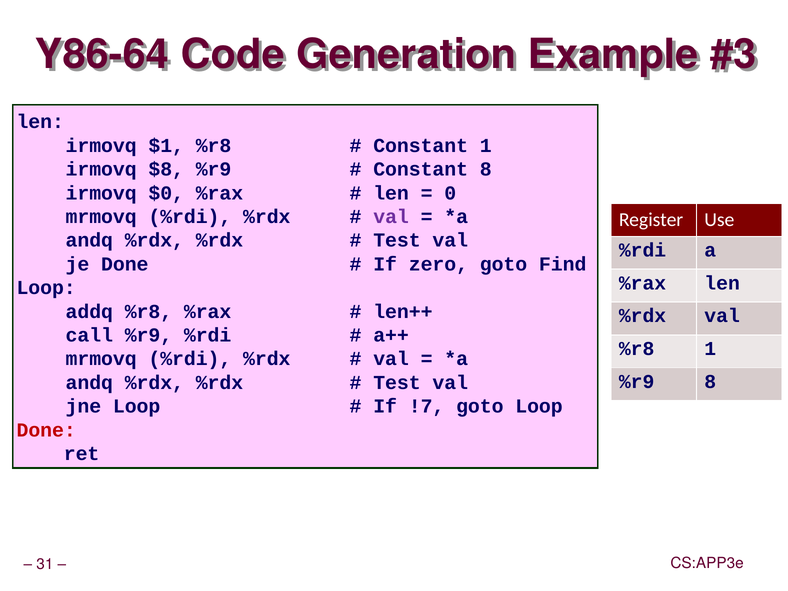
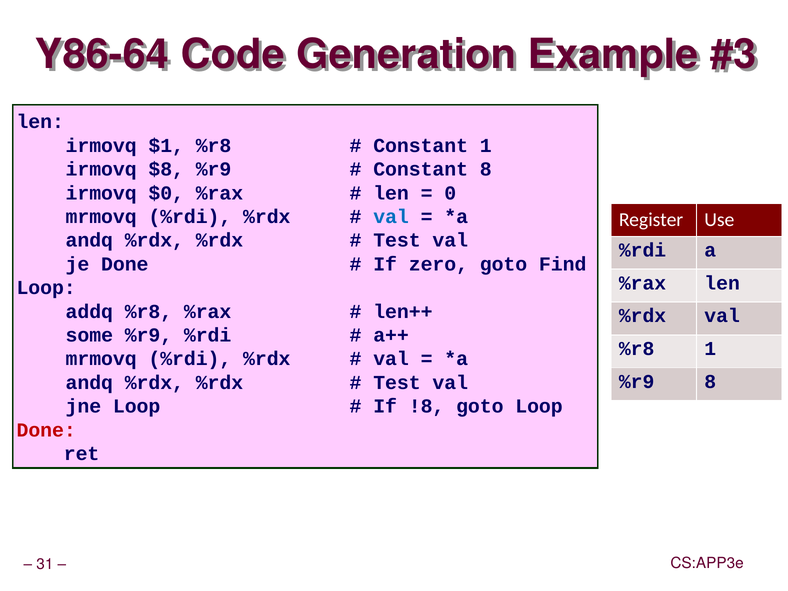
val at (391, 217) colour: purple -> blue
call: call -> some
!7: !7 -> !8
